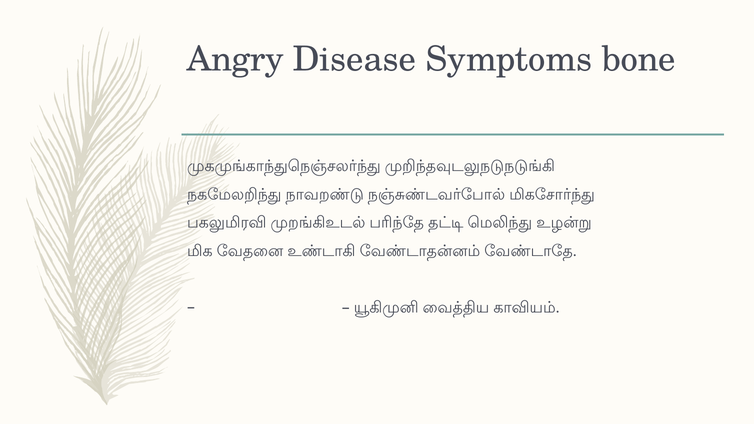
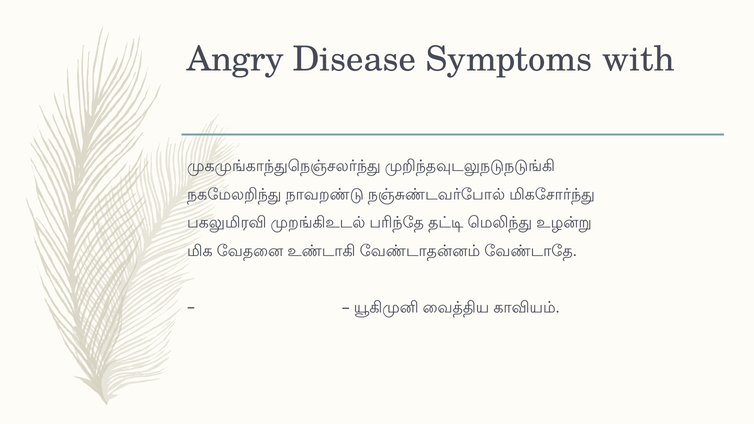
bone: bone -> with
